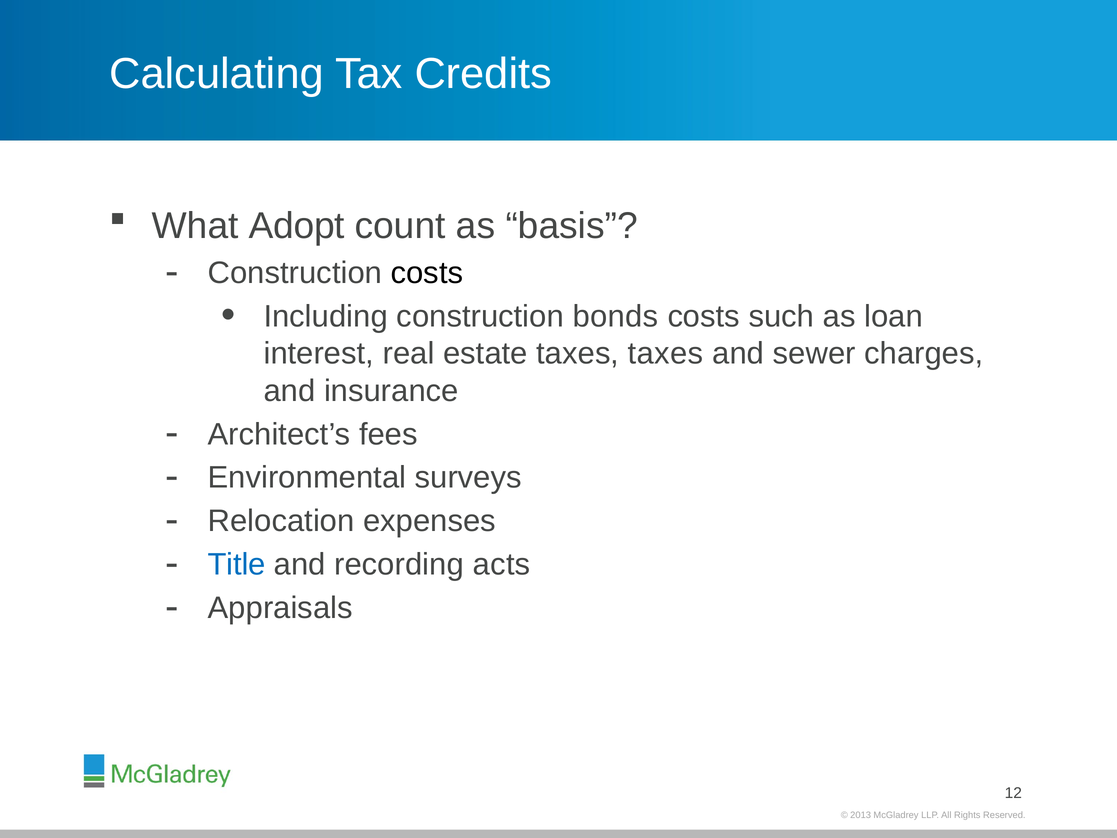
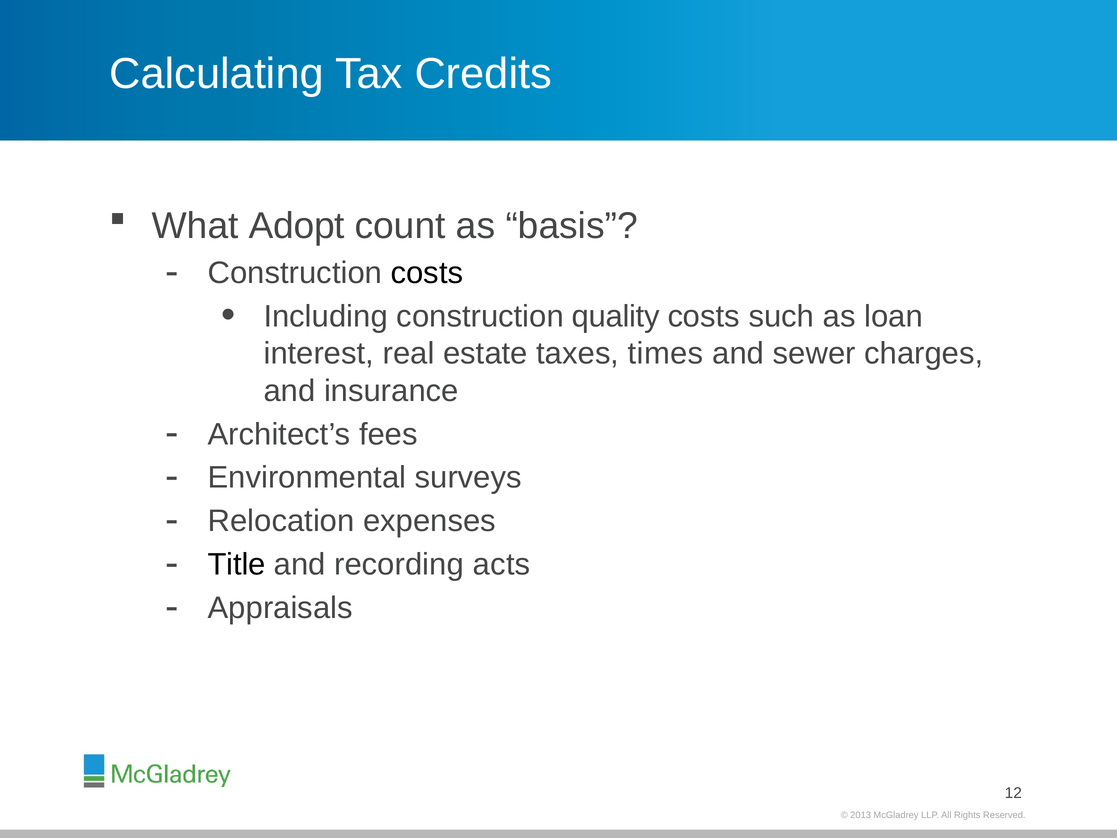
bonds: bonds -> quality
taxes taxes: taxes -> times
Title colour: blue -> black
